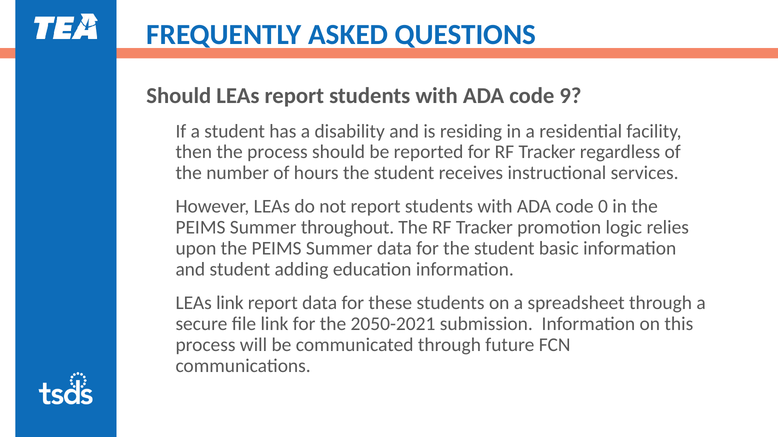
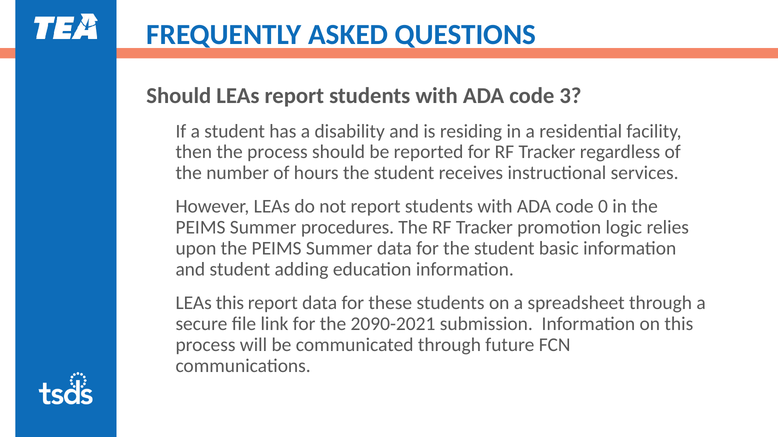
9: 9 -> 3
throughout: throughout -> procedures
LEAs link: link -> this
2050-2021: 2050-2021 -> 2090-2021
